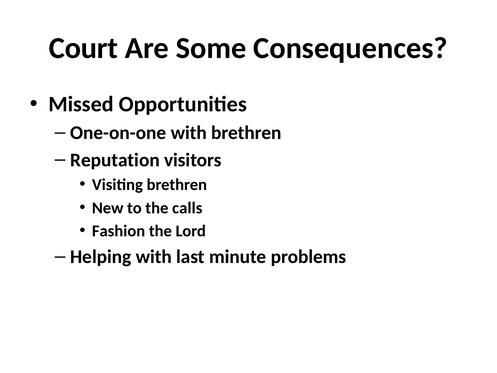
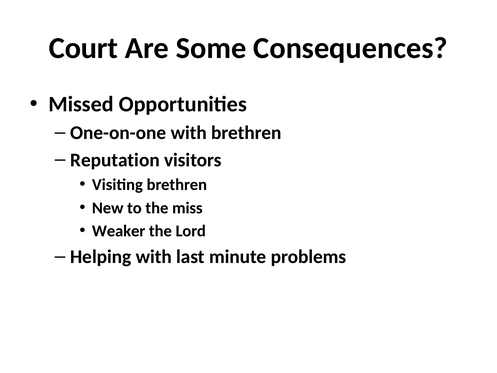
calls: calls -> miss
Fashion: Fashion -> Weaker
